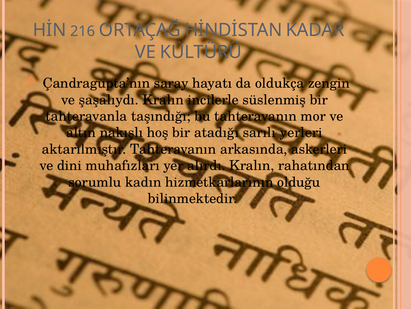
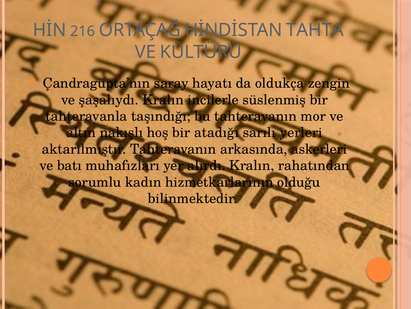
KADAR: KADAR -> TAHTA
dini: dini -> batı
